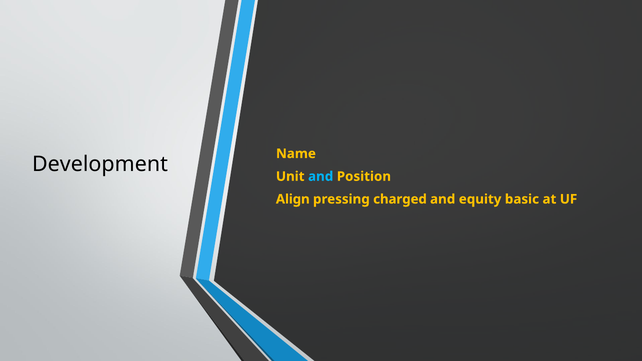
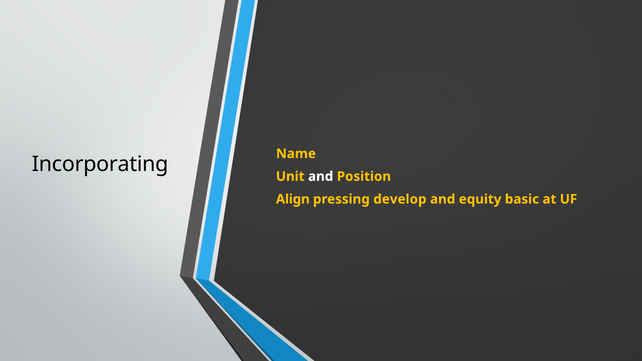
Development: Development -> Incorporating
and at (321, 176) colour: light blue -> white
charged: charged -> develop
